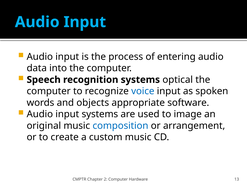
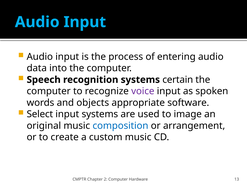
optical: optical -> certain
voice colour: blue -> purple
Audio at (40, 114): Audio -> Select
